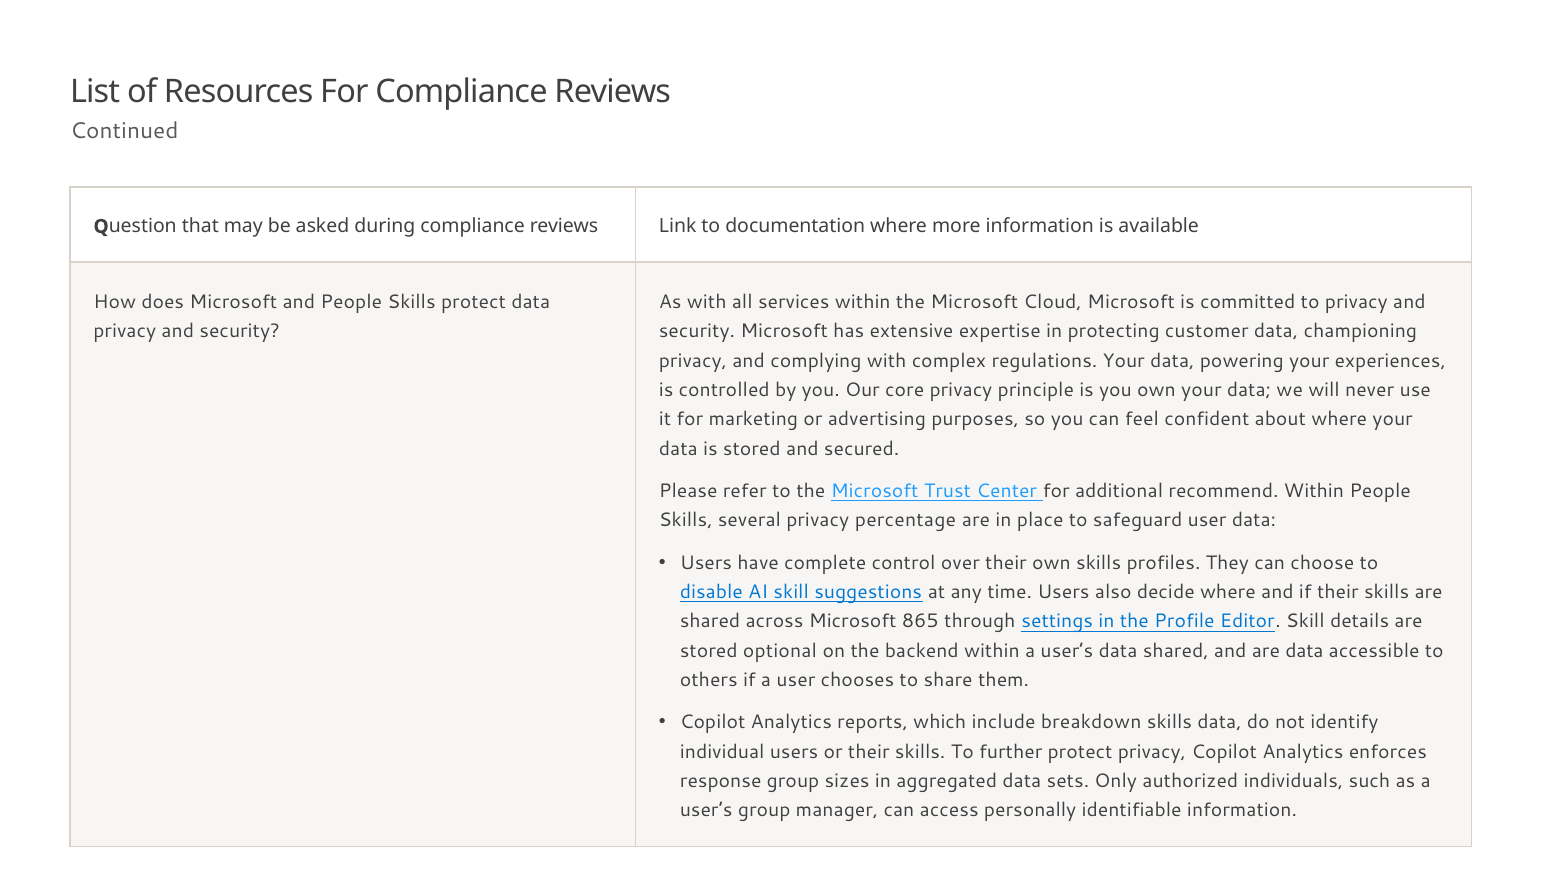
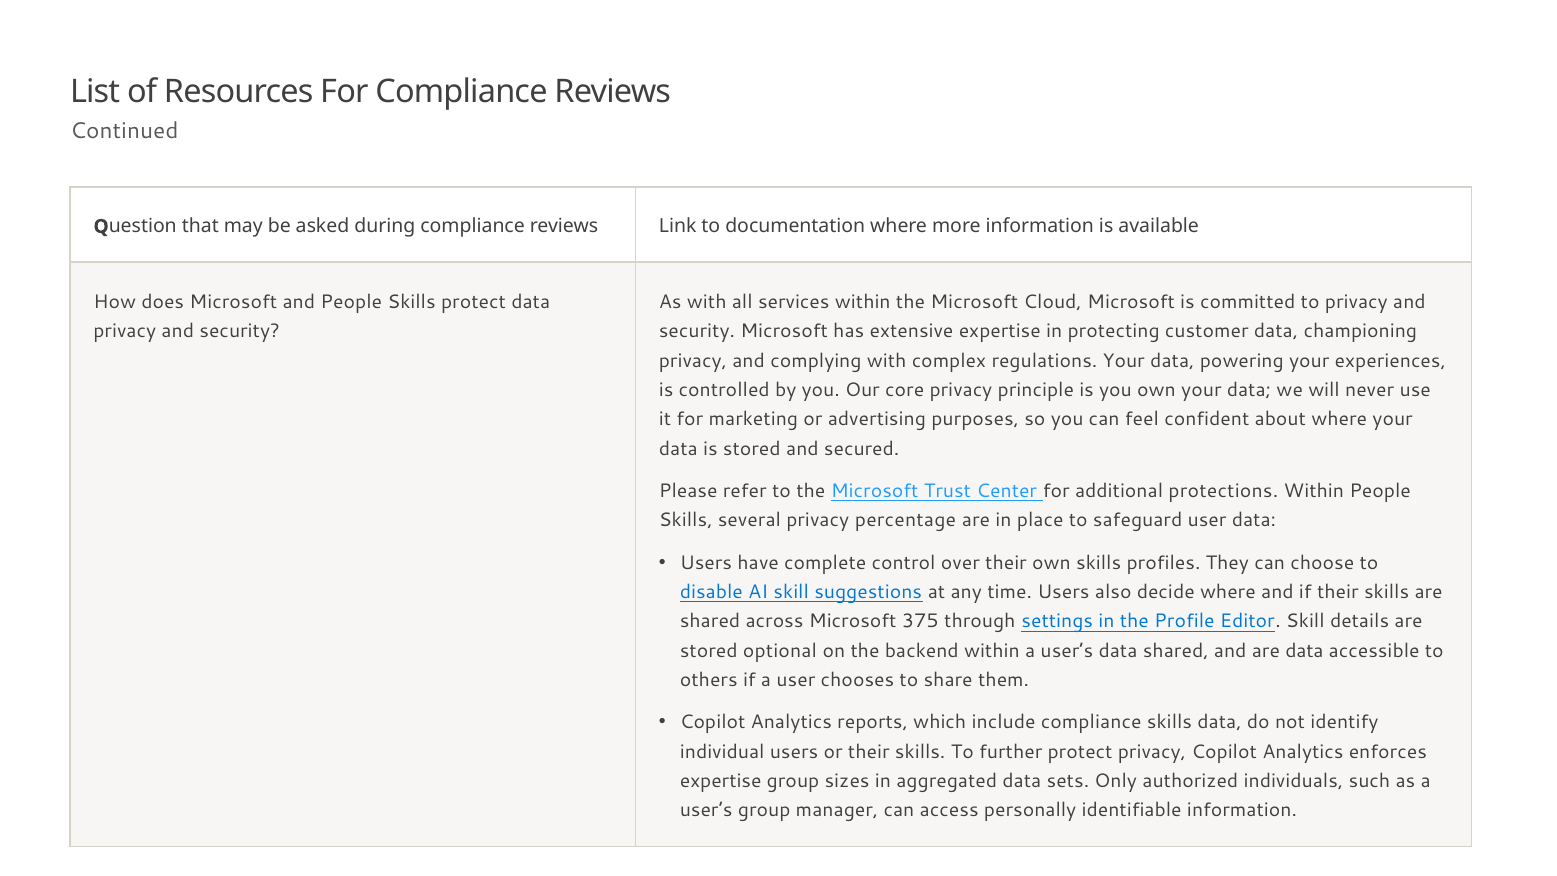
recommend: recommend -> protections
865: 865 -> 375
include breakdown: breakdown -> compliance
response at (721, 781): response -> expertise
